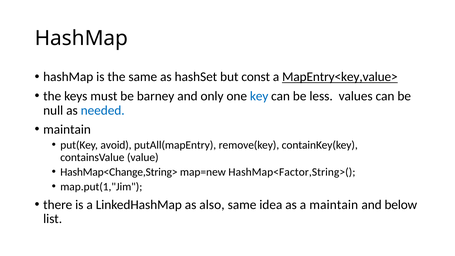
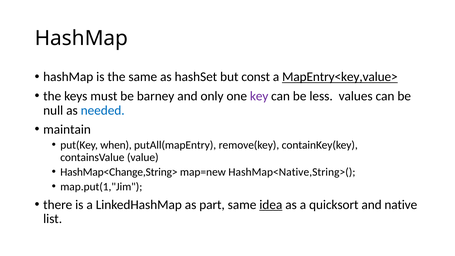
key colour: blue -> purple
avoid: avoid -> when
HashMap<Factor,String>(: HashMap<Factor,String>( -> HashMap<Native,String>(
also: also -> part
idea underline: none -> present
a maintain: maintain -> quicksort
below: below -> native
